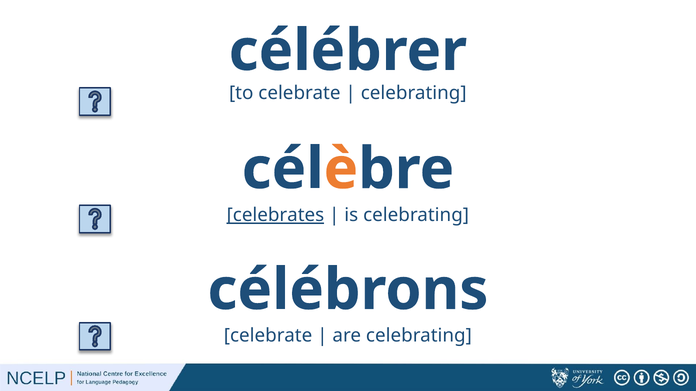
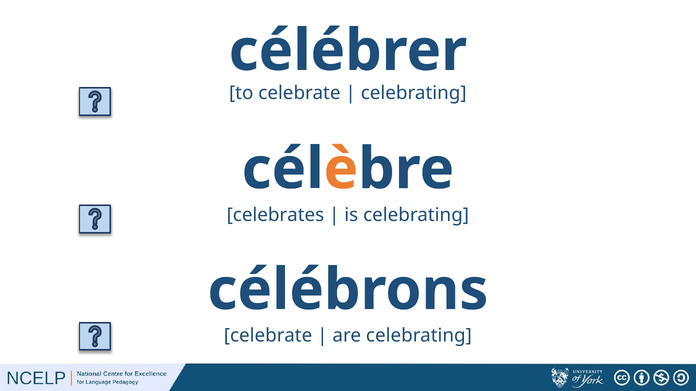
celebrates underline: present -> none
